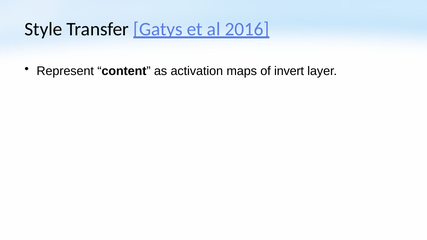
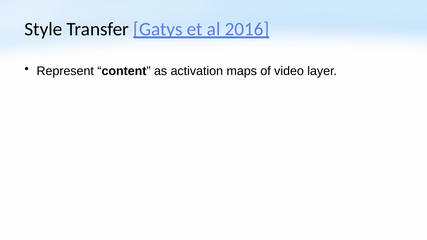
invert: invert -> video
